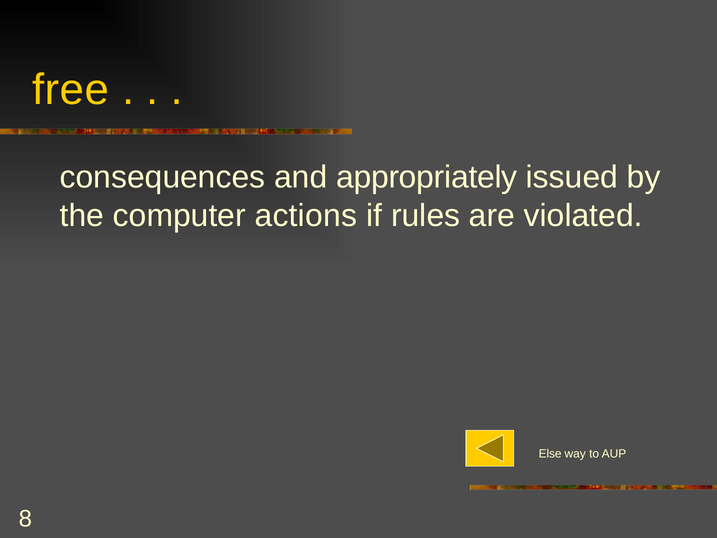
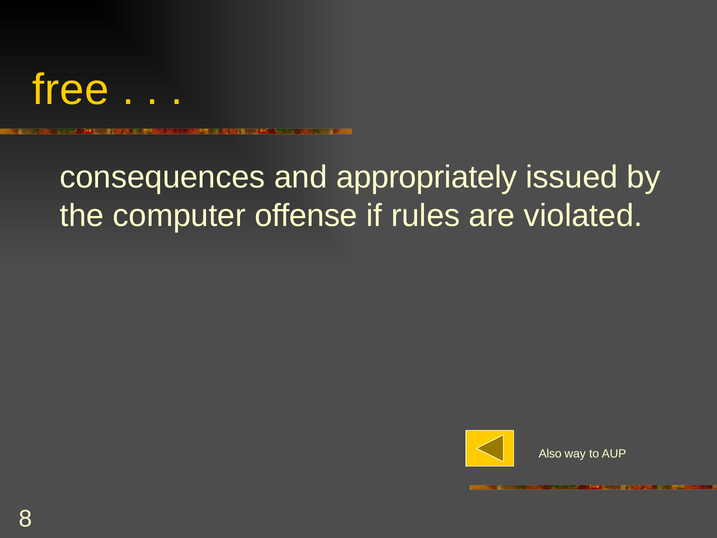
actions: actions -> offense
Else: Else -> Also
